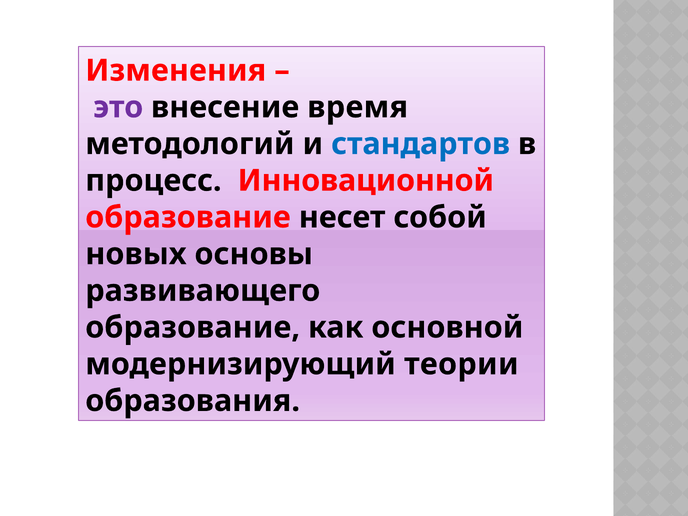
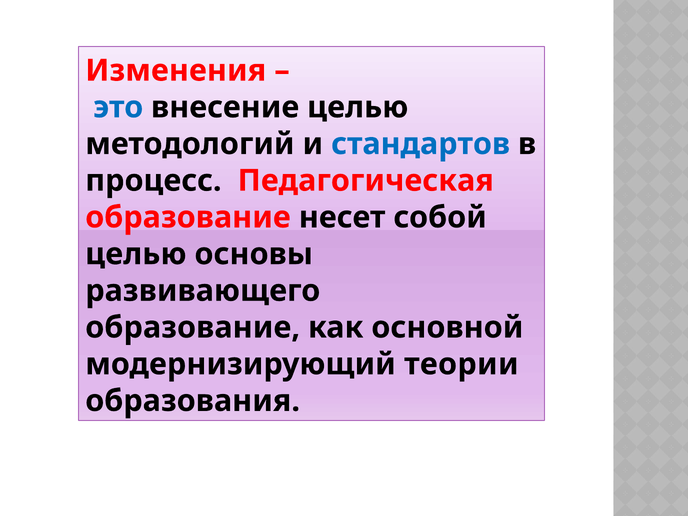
это colour: purple -> blue
внесение время: время -> целью
Инновационной: Инновационной -> Педагогическая
новых at (136, 254): новых -> целью
